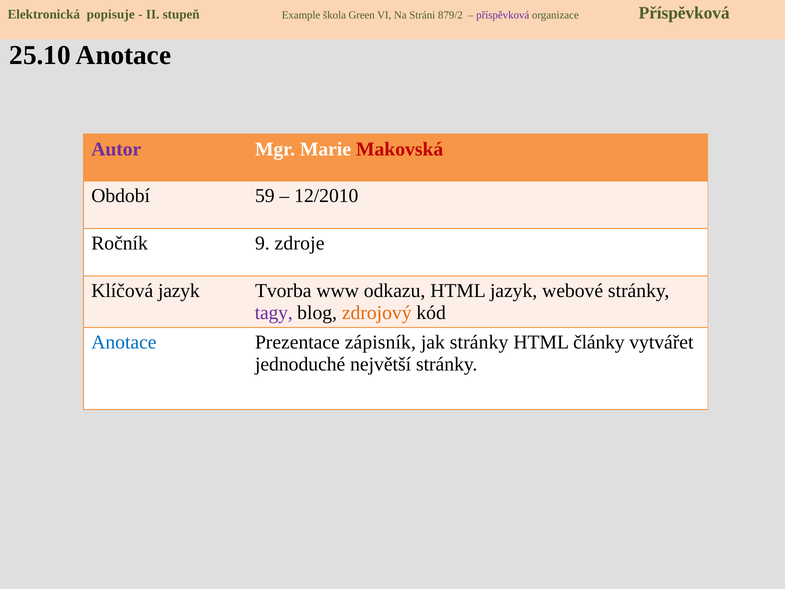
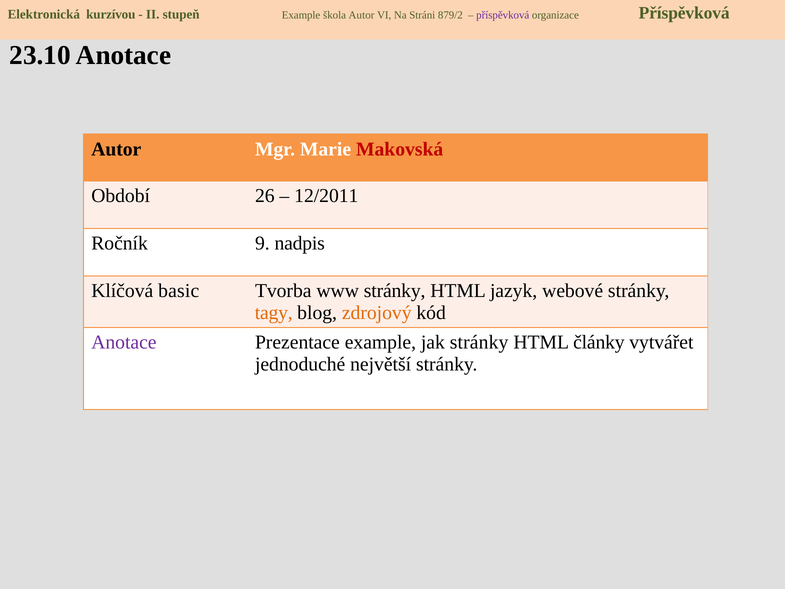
popisuje: popisuje -> kurzívou
škola Green: Green -> Autor
25.10: 25.10 -> 23.10
Autor at (116, 149) colour: purple -> black
59: 59 -> 26
12/2010: 12/2010 -> 12/2011
zdroje: zdroje -> nadpis
Klíčová jazyk: jazyk -> basic
www odkazu: odkazu -> stránky
tagy colour: purple -> orange
Anotace at (124, 342) colour: blue -> purple
Prezentace zápisník: zápisník -> example
